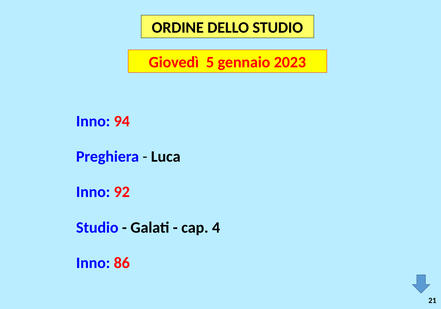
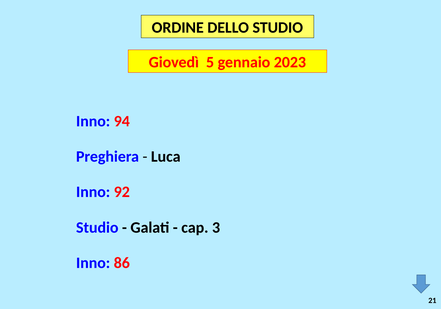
4: 4 -> 3
